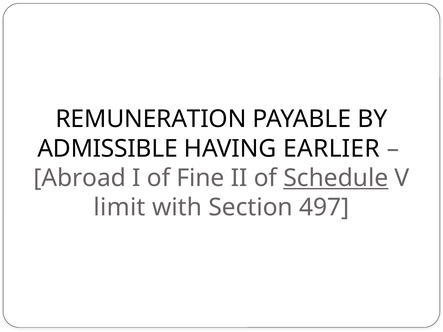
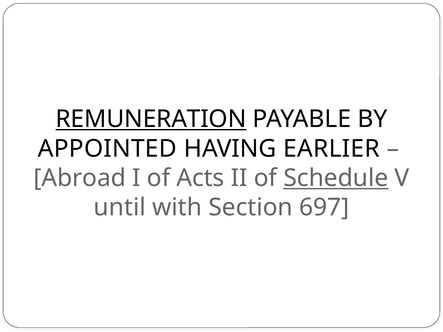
REMUNERATION underline: none -> present
ADMISSIBLE: ADMISSIBLE -> APPOINTED
Fine: Fine -> Acts
limit: limit -> until
497: 497 -> 697
